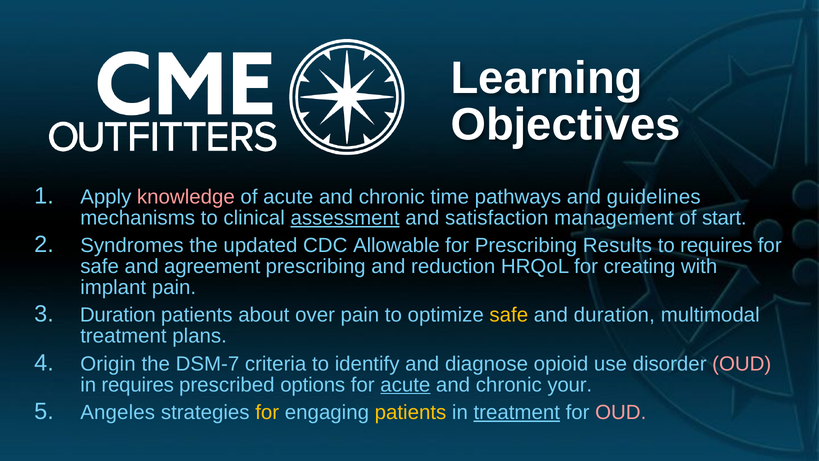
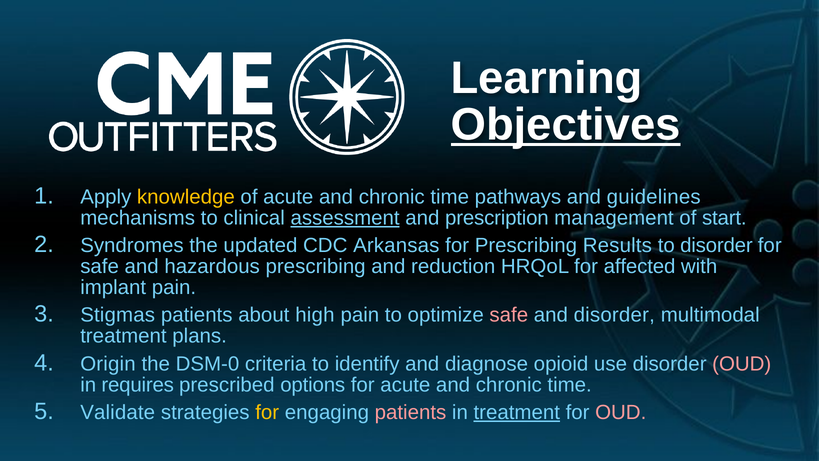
Objectives underline: none -> present
knowledge colour: pink -> yellow
satisfaction: satisfaction -> prescription
Allowable: Allowable -> Arkansas
to requires: requires -> disorder
agreement: agreement -> hazardous
creating: creating -> affected
Duration at (118, 315): Duration -> Stigmas
over: over -> high
safe at (509, 315) colour: yellow -> pink
and duration: duration -> disorder
DSM-7: DSM-7 -> DSM-0
acute at (405, 384) underline: present -> none
your at (570, 384): your -> time
Angeles: Angeles -> Validate
patients at (411, 412) colour: yellow -> pink
